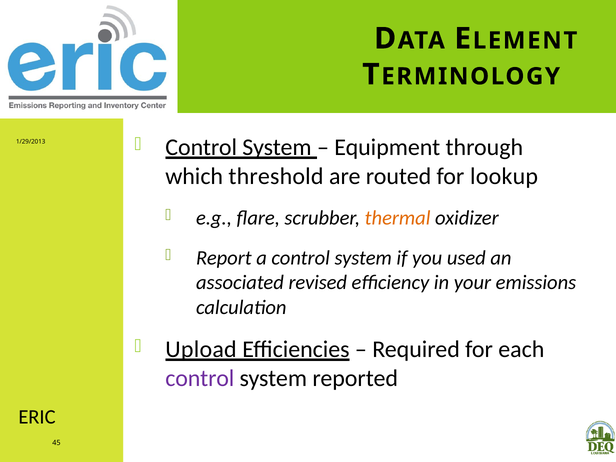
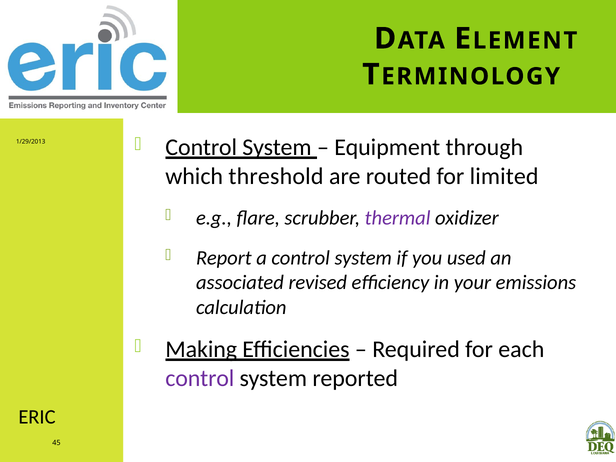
lookup: lookup -> limited
thermal colour: orange -> purple
Upload: Upload -> Making
